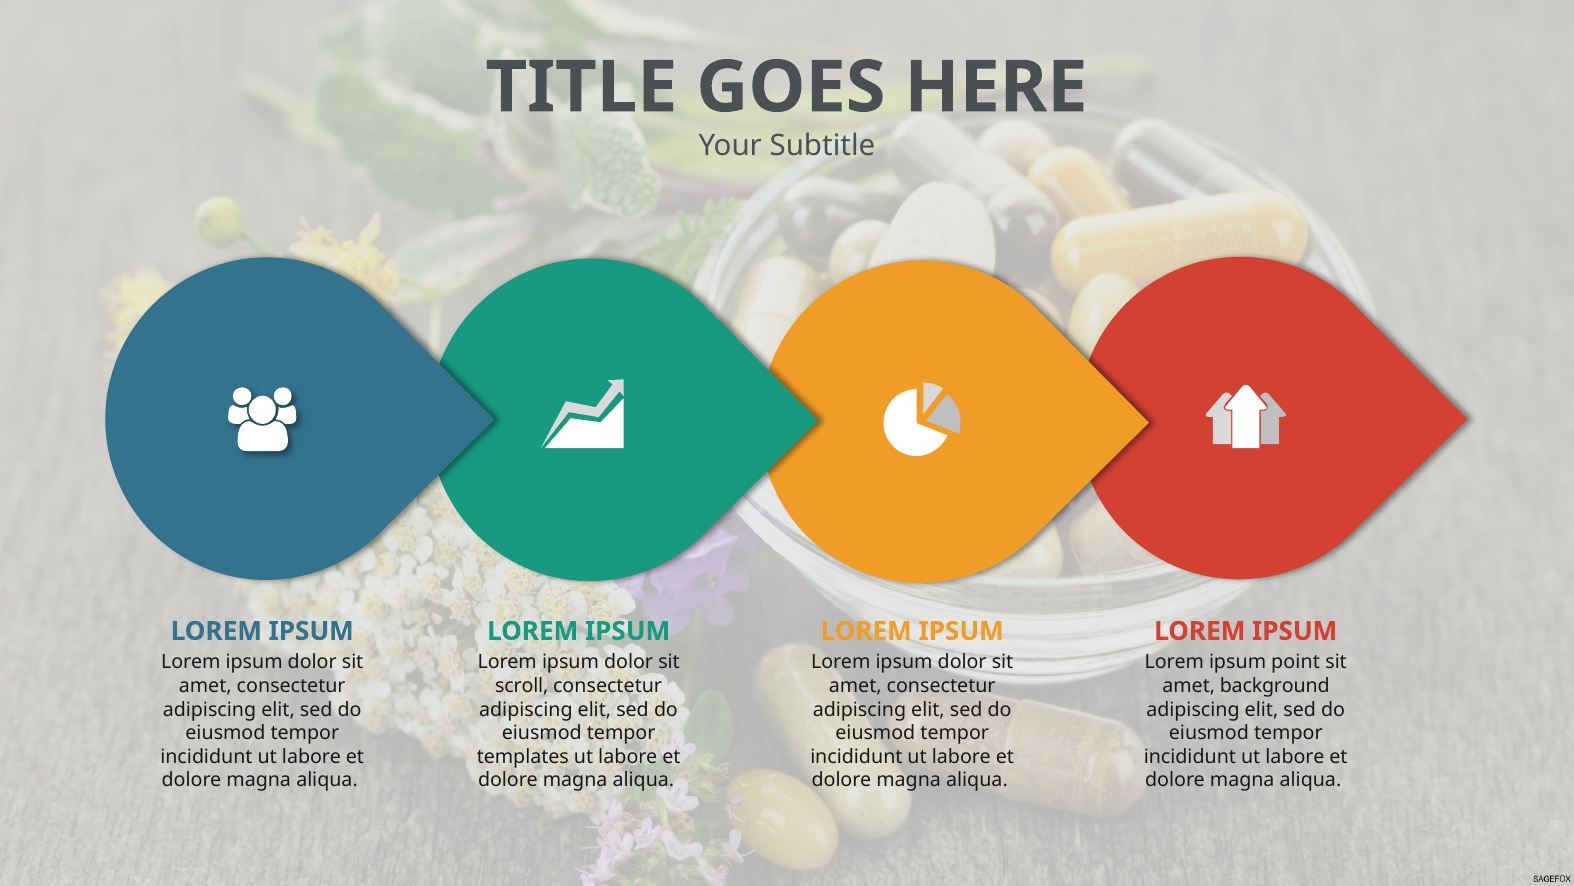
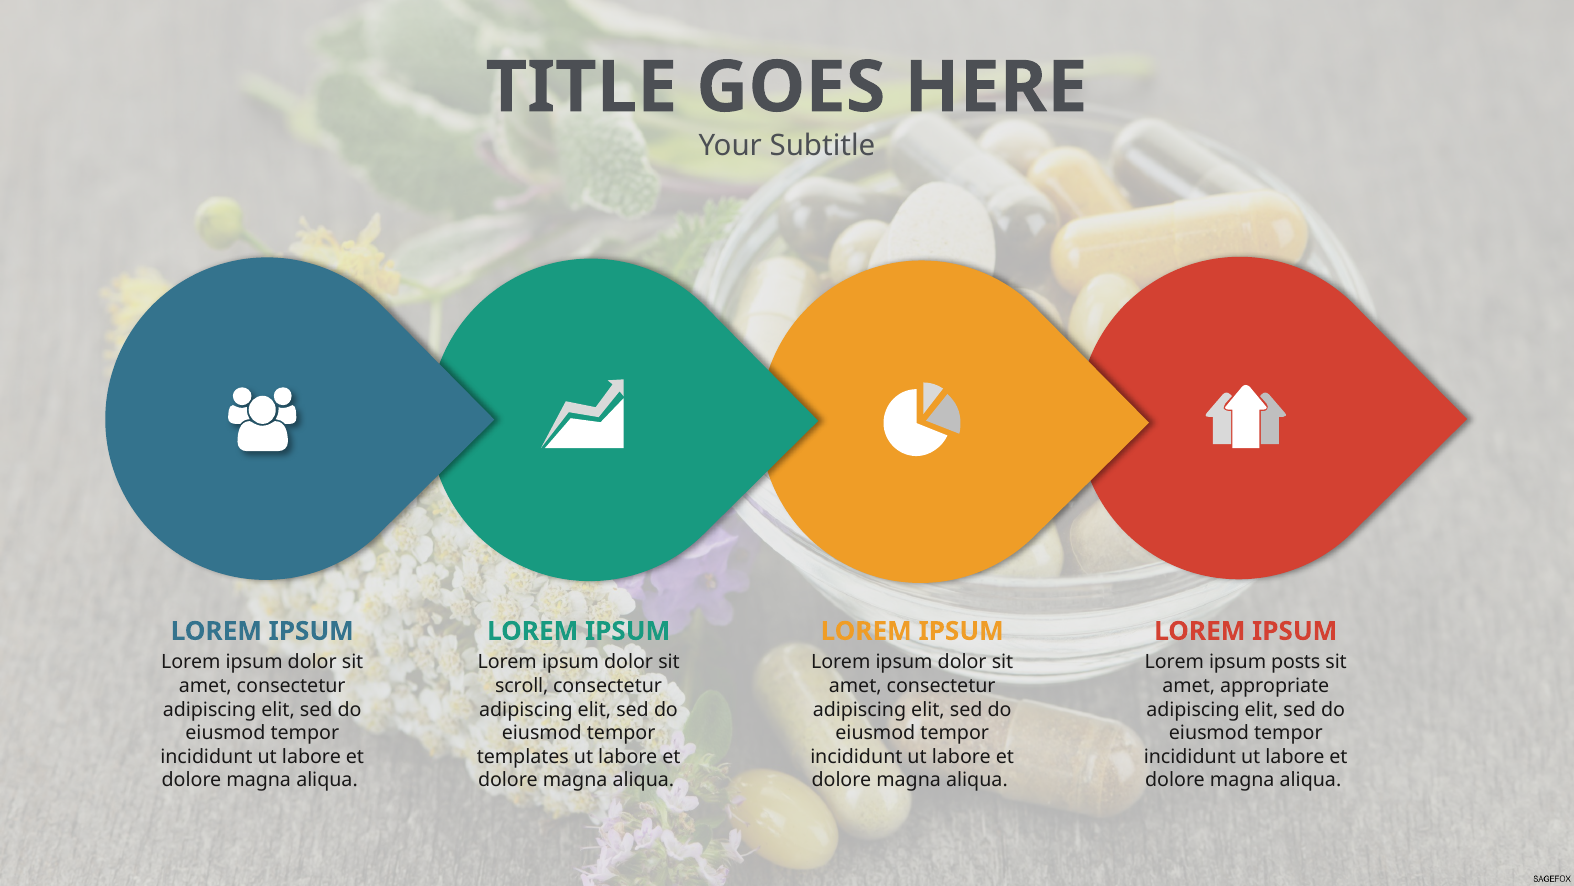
point: point -> posts
background: background -> appropriate
